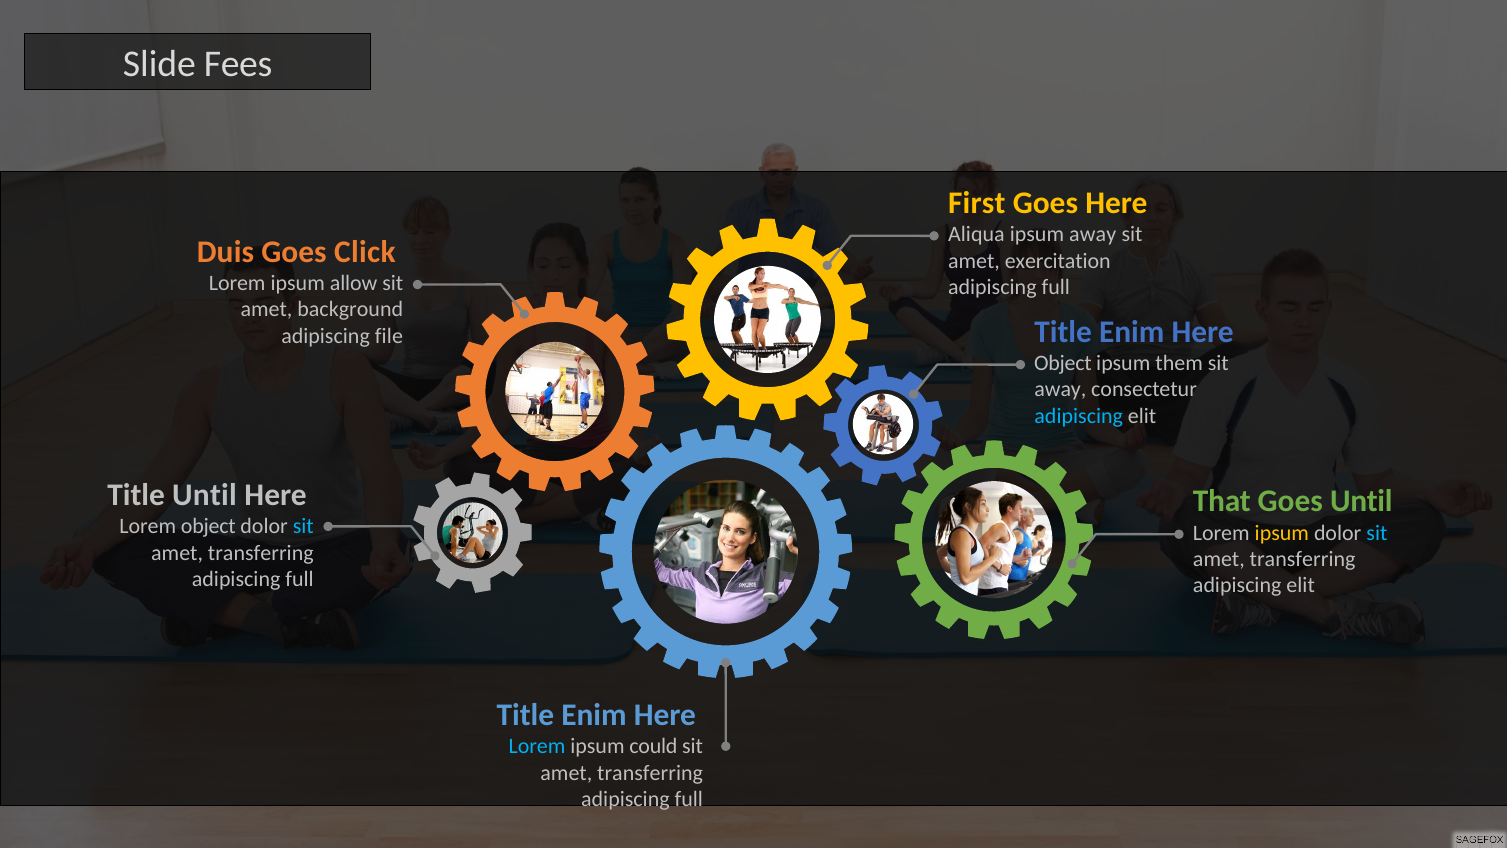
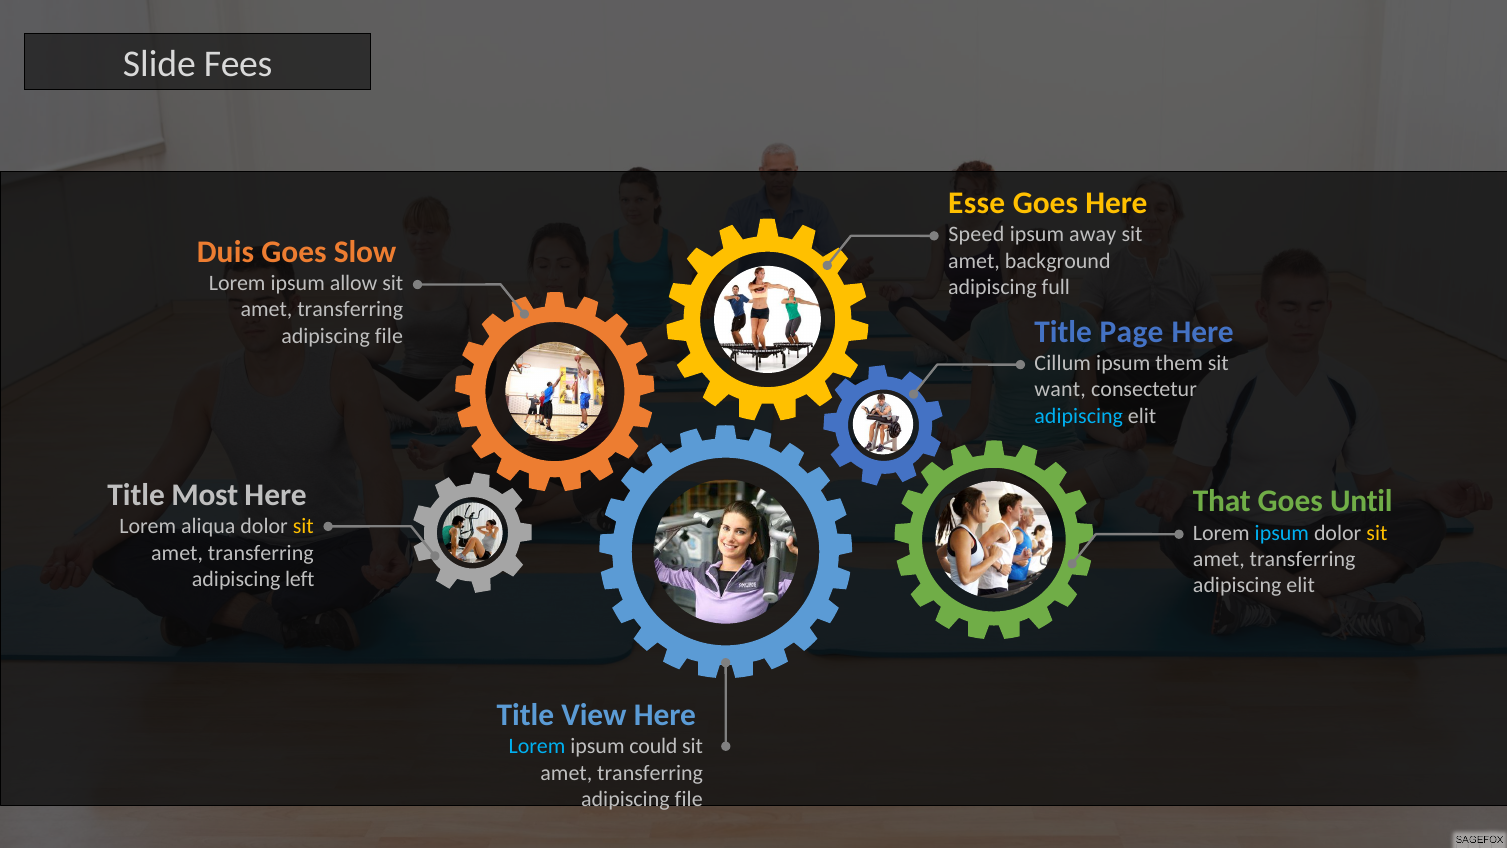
First: First -> Esse
Aliqua: Aliqua -> Speed
Click: Click -> Slow
exercitation: exercitation -> background
background at (350, 310): background -> transferring
Enim at (1132, 332): Enim -> Page
Object at (1063, 363): Object -> Cillum
away at (1060, 390): away -> want
Title Until: Until -> Most
Lorem object: object -> aliqua
sit at (303, 526) colour: light blue -> yellow
ipsum at (1282, 533) colour: yellow -> light blue
sit at (1377, 533) colour: light blue -> yellow
full at (300, 579): full -> left
Enim at (594, 715): Enim -> View
full at (689, 799): full -> file
